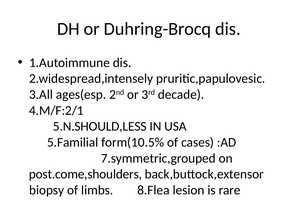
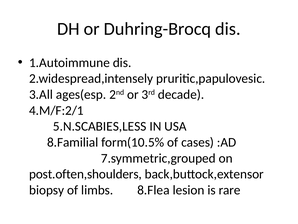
5.N.SHOULD,LESS: 5.N.SHOULD,LESS -> 5.N.SCABIES,LESS
5.Familial: 5.Familial -> 8.Familial
post.come,shoulders: post.come,shoulders -> post.often,shoulders
